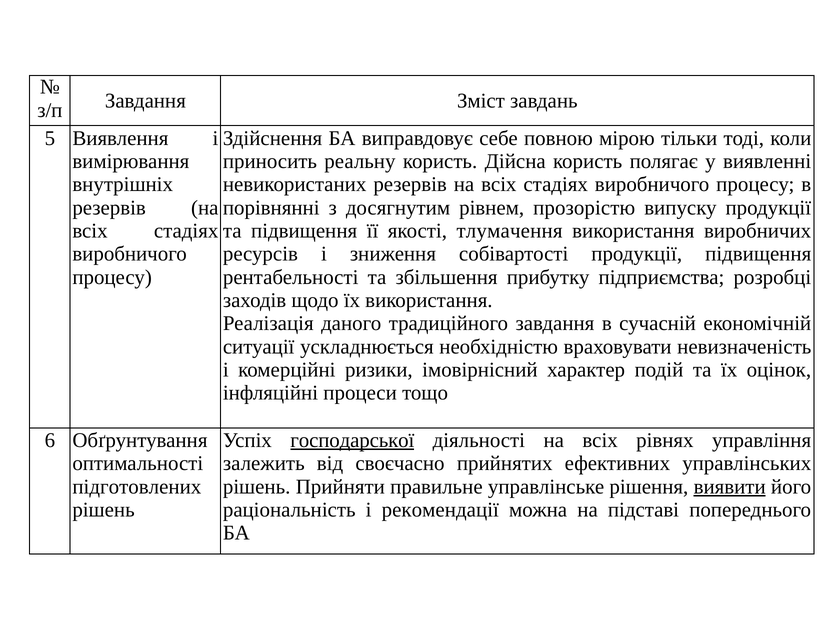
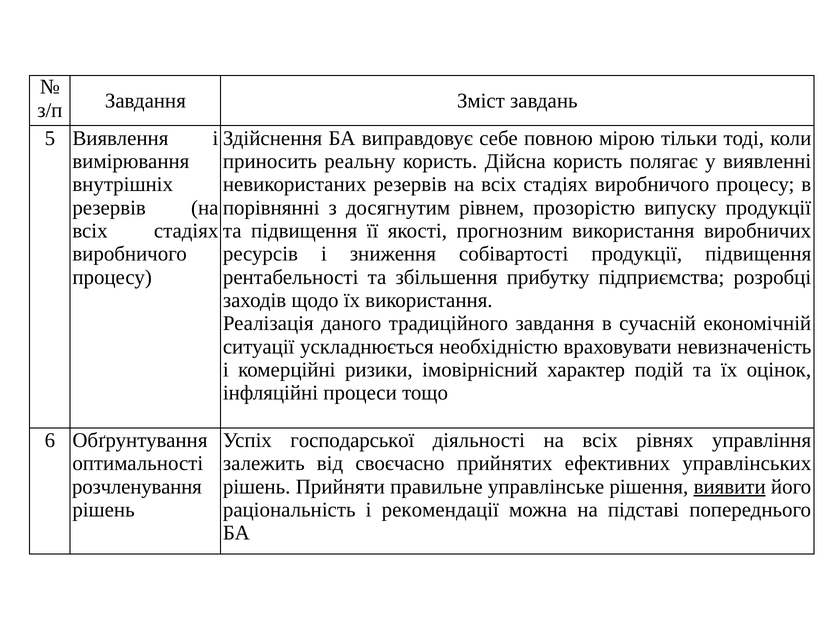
тлумачення: тлумачення -> прогнозним
господарської underline: present -> none
підготовлених: підготовлених -> розчленування
